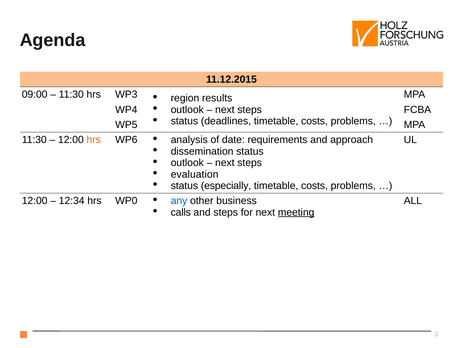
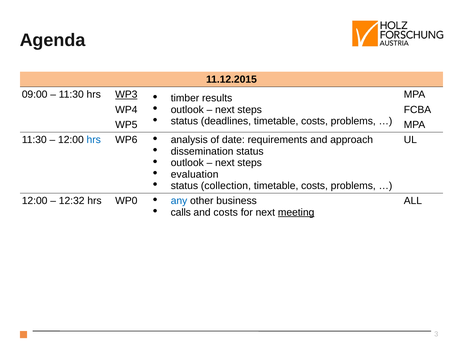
WP3 underline: none -> present
region: region -> timber
hrs at (94, 140) colour: orange -> blue
especially: especially -> collection
12:34: 12:34 -> 12:32
and steps: steps -> costs
